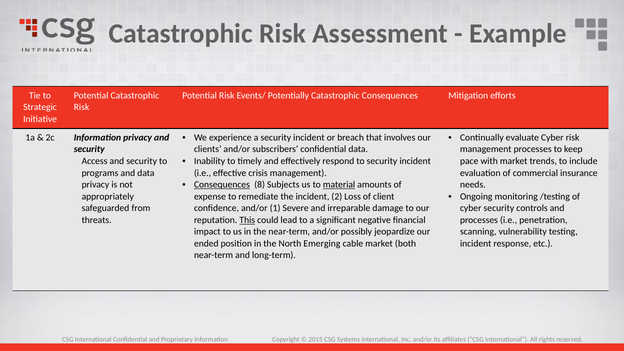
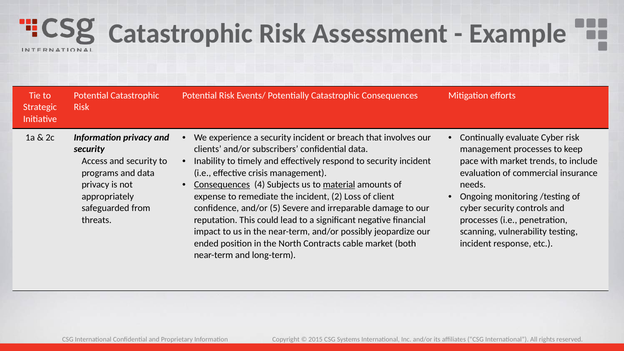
8: 8 -> 4
1: 1 -> 5
This underline: present -> none
Emerging: Emerging -> Contracts
